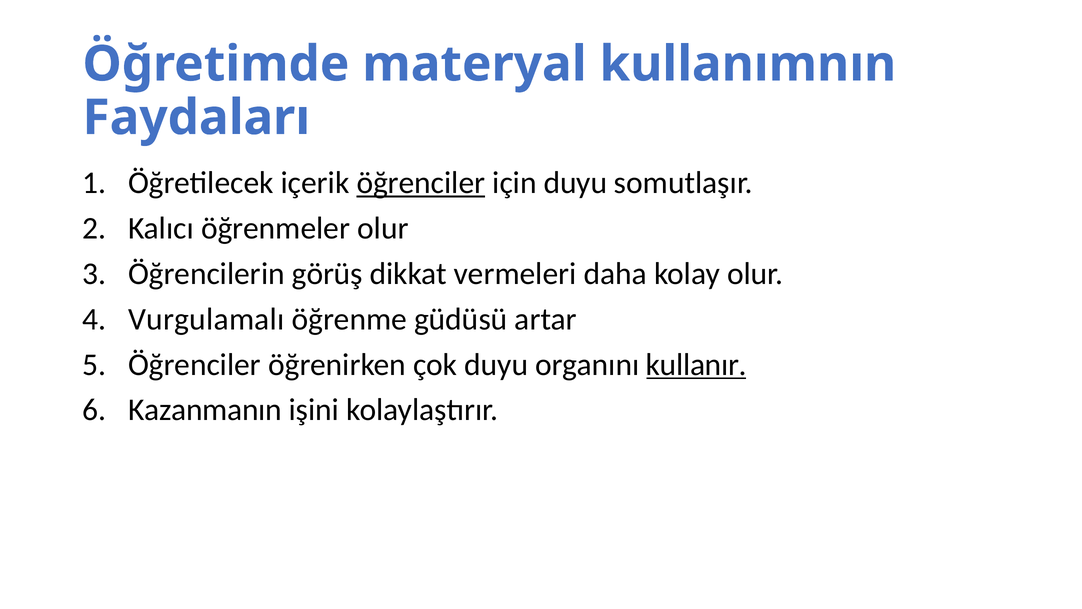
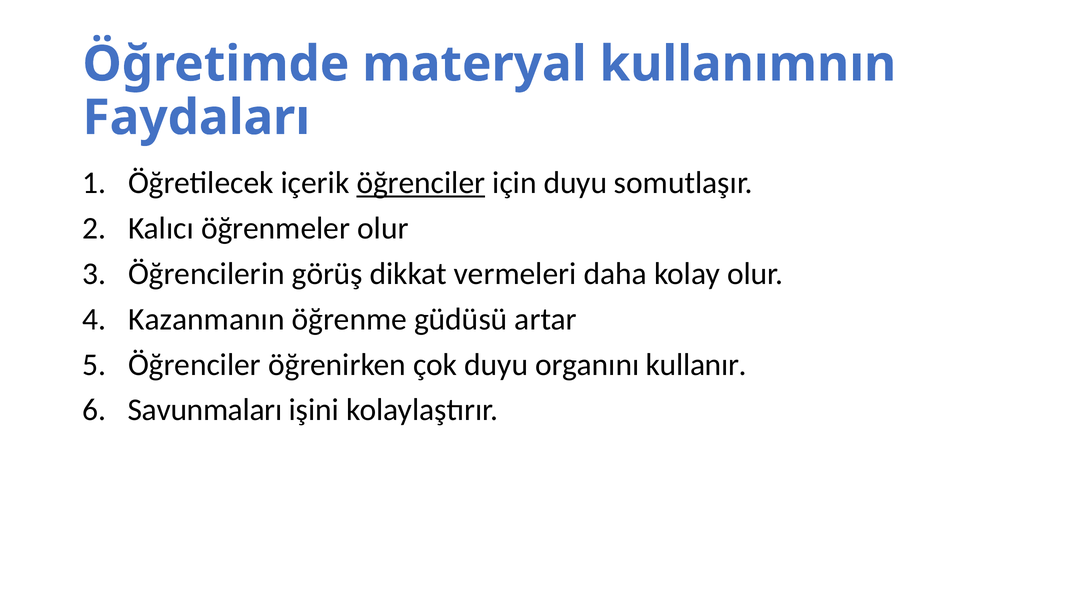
Vurgulamalı: Vurgulamalı -> Kazanmanın
kullanır underline: present -> none
Kazanmanın: Kazanmanın -> Savunmaları
